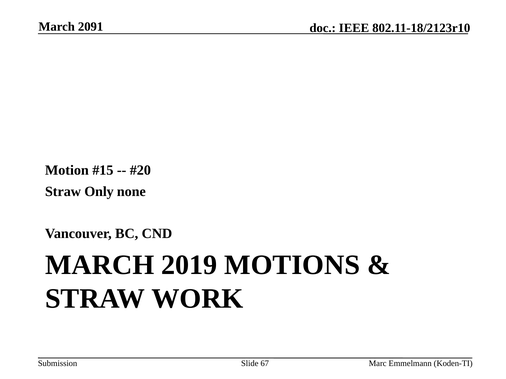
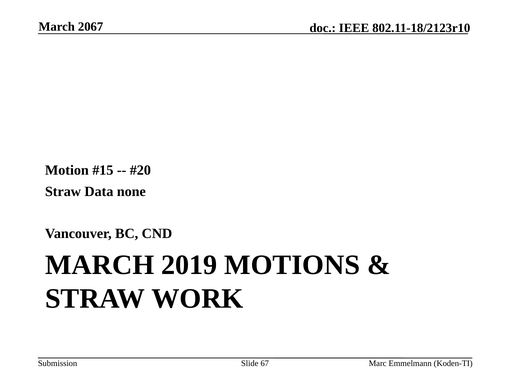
2091: 2091 -> 2067
Only: Only -> Data
